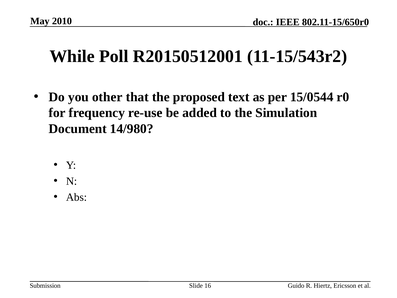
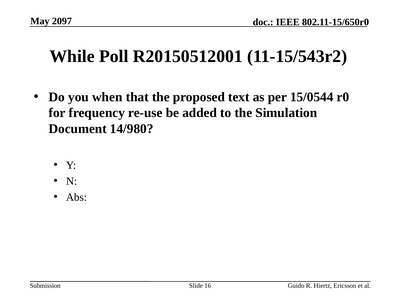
2010: 2010 -> 2097
other: other -> when
